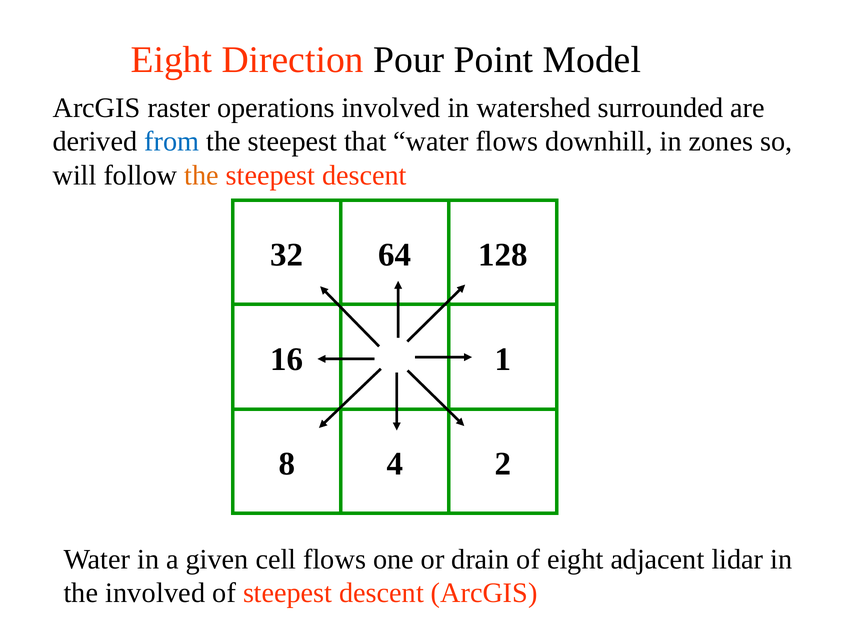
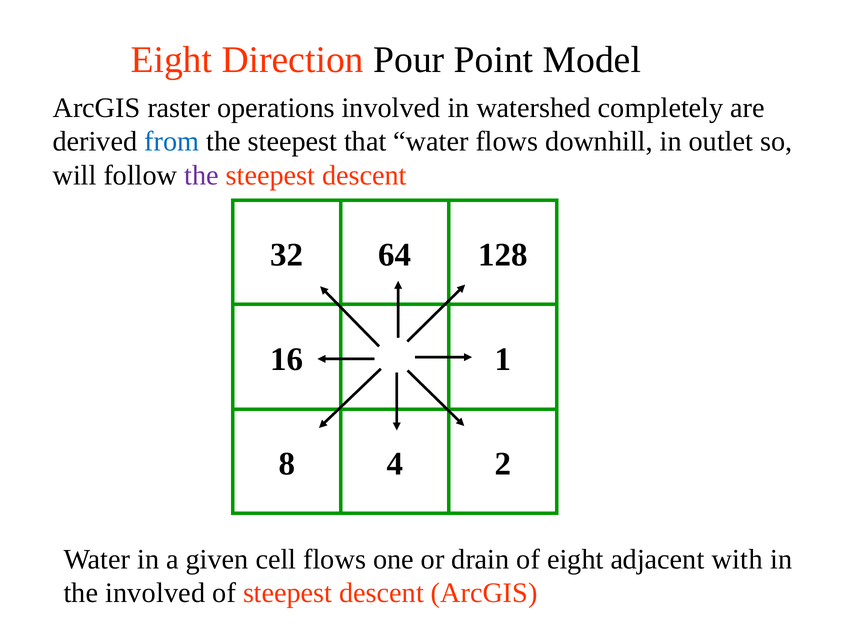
surrounded: surrounded -> completely
zones: zones -> outlet
the at (202, 176) colour: orange -> purple
lidar: lidar -> with
